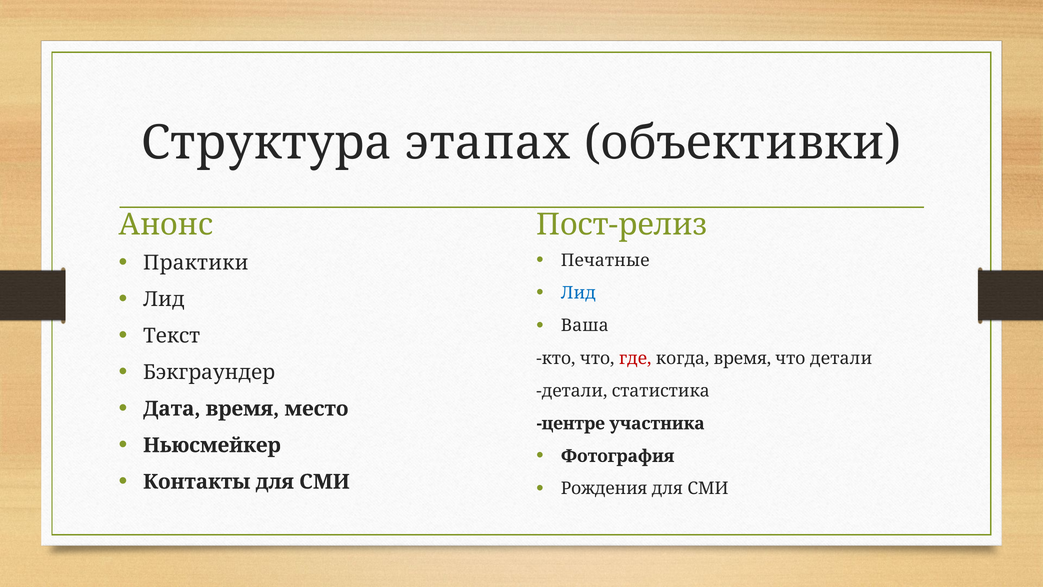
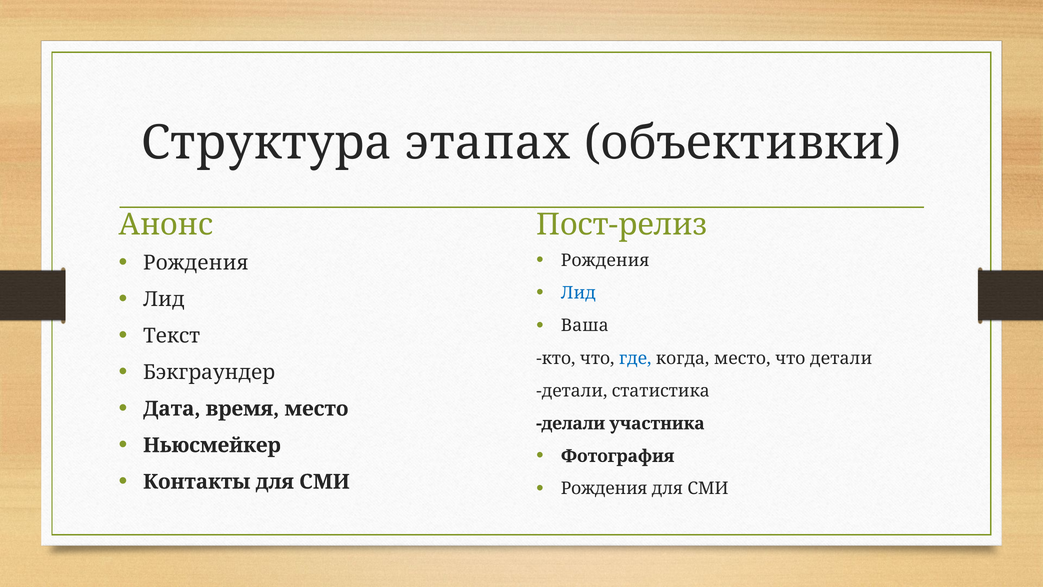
Печатные at (605, 260): Печатные -> Рождения
Практики at (196, 263): Практики -> Рождения
где colour: red -> blue
когда время: время -> место
центре: центре -> делали
